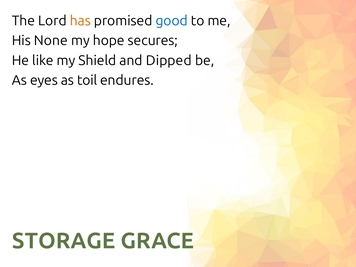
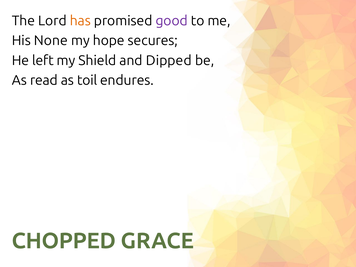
good colour: blue -> purple
like: like -> left
eyes: eyes -> read
STORAGE: STORAGE -> CHOPPED
